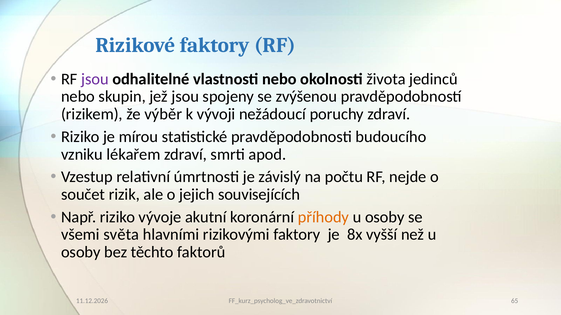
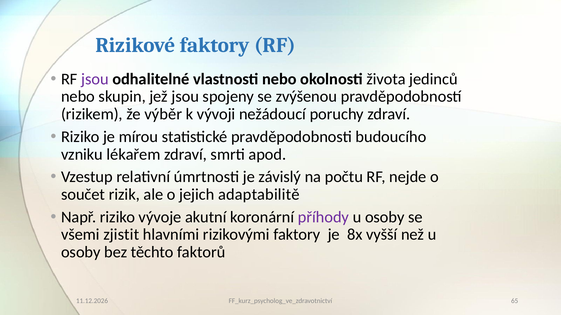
souvisejících: souvisejících -> adaptabilitě
příhody colour: orange -> purple
světa: světa -> zjistit
